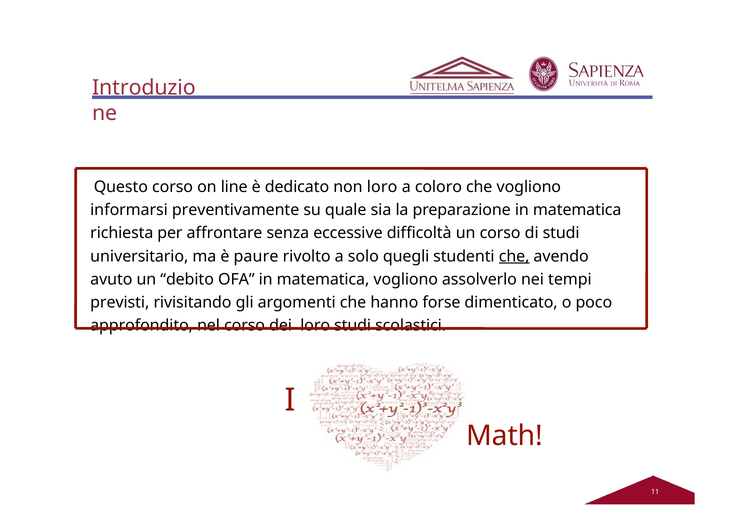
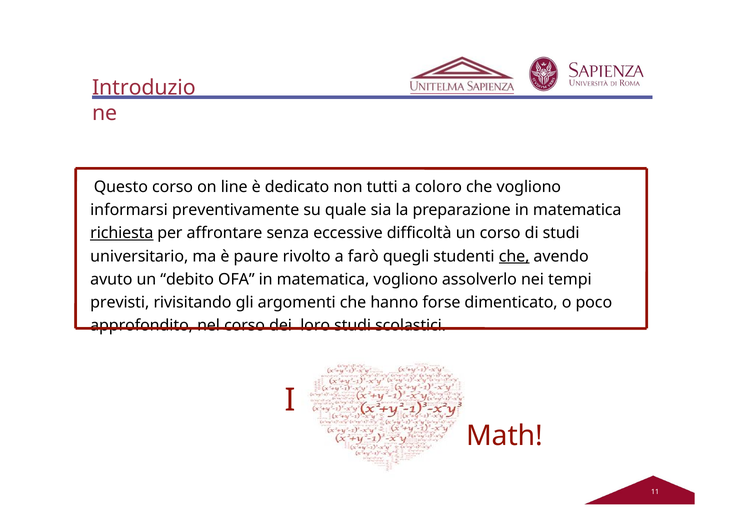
non loro: loro -> tutti
richiesta underline: none -> present
solo: solo -> farò
